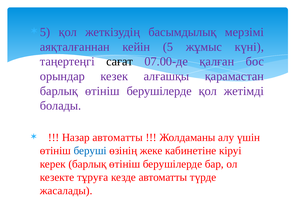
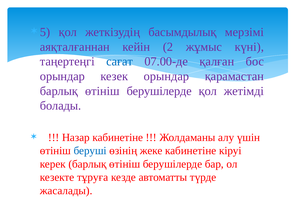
кейін 5: 5 -> 2
сағат colour: black -> blue
кезек алғашқы: алғашқы -> орындар
Назар автоматты: автоматты -> кабинетіне
